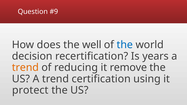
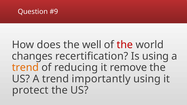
the at (125, 45) colour: blue -> red
decision: decision -> changes
Is years: years -> using
certification: certification -> importantly
